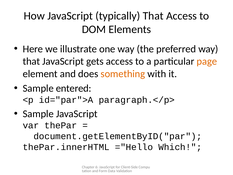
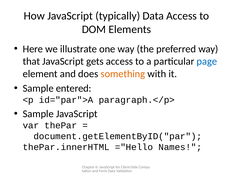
typically That: That -> Data
page colour: orange -> blue
Which!″: Which!″ -> Names!″
